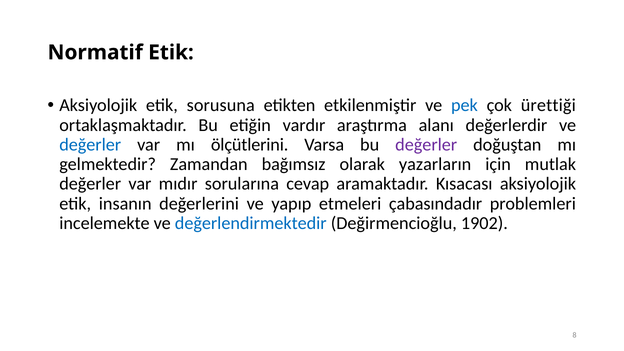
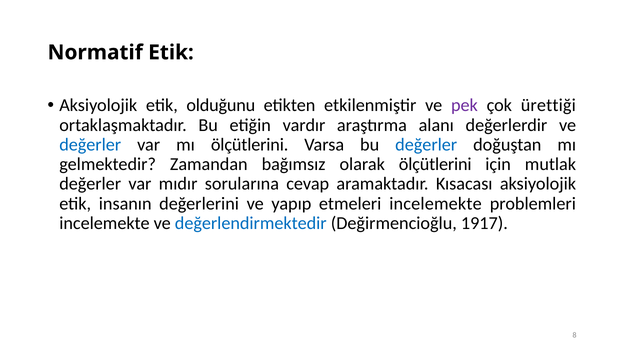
sorusuna: sorusuna -> olduğunu
pek colour: blue -> purple
değerler at (426, 145) colour: purple -> blue
olarak yazarların: yazarların -> ölçütlerini
etmeleri çabasındadır: çabasındadır -> incelemekte
1902: 1902 -> 1917
